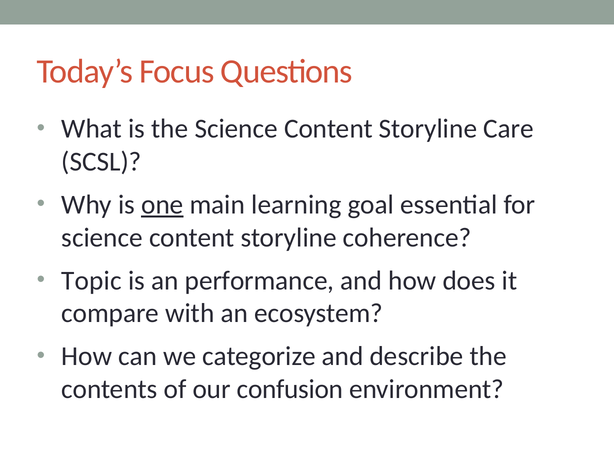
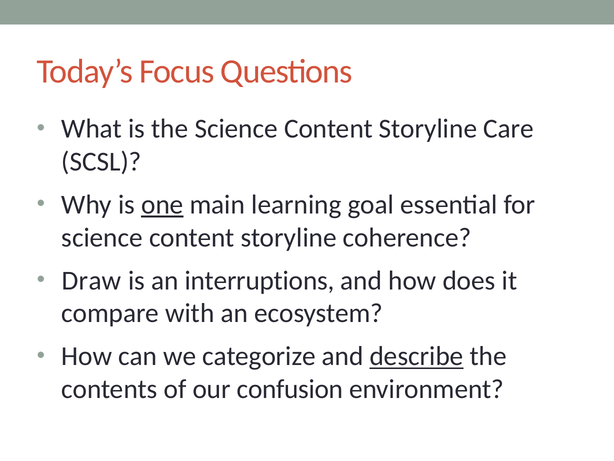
Topic: Topic -> Draw
performance: performance -> interruptions
describe underline: none -> present
